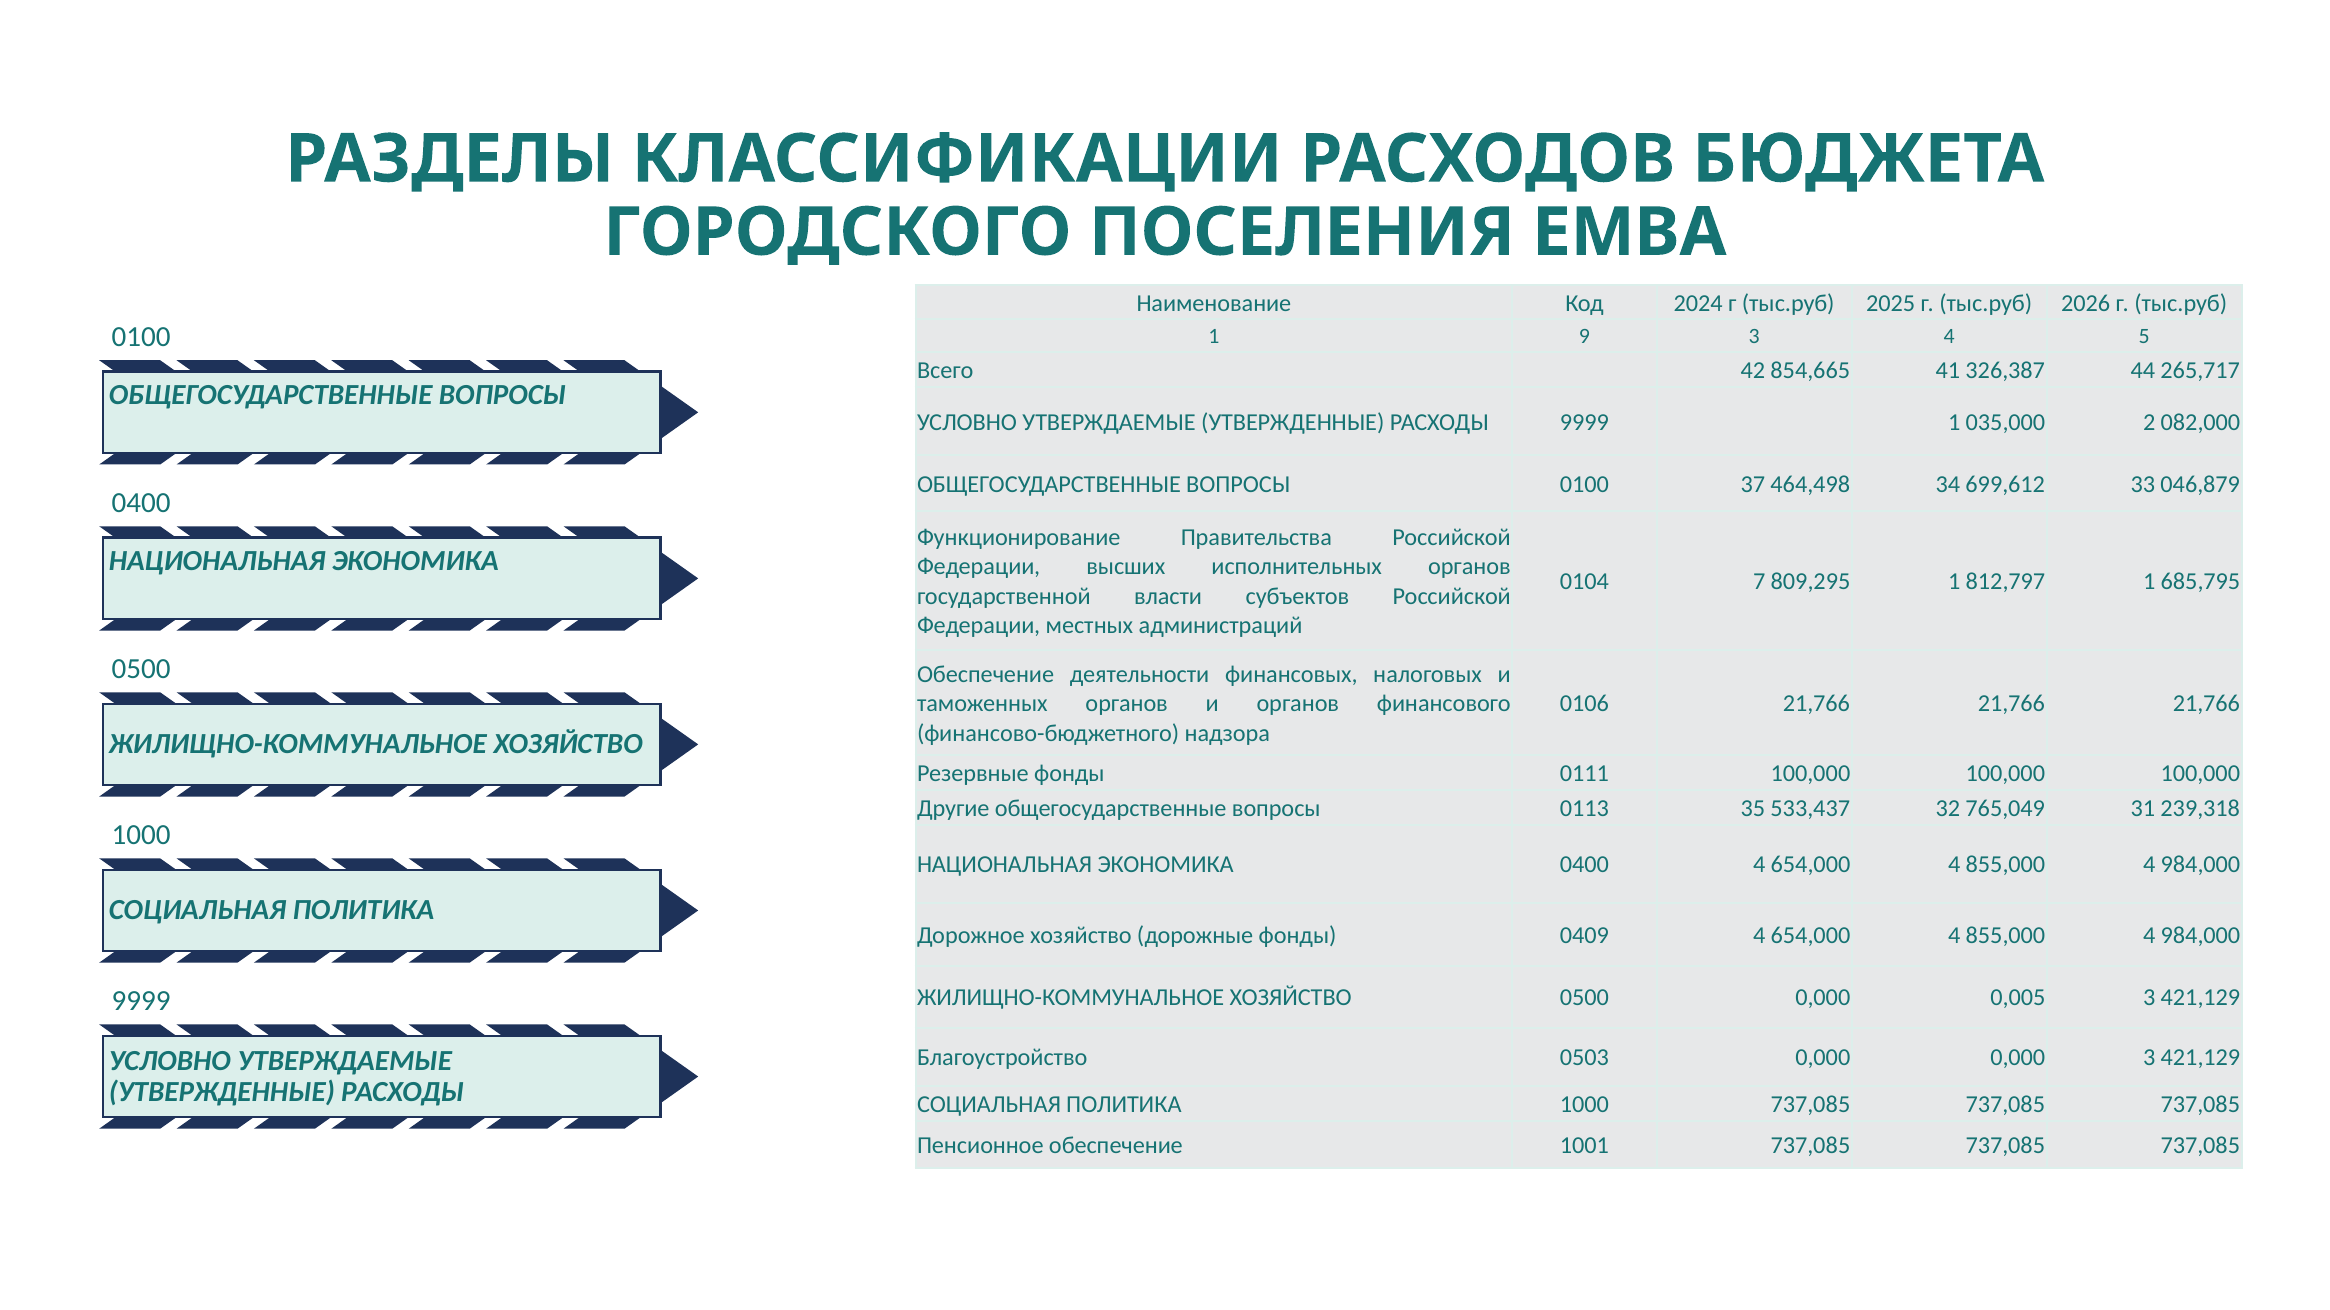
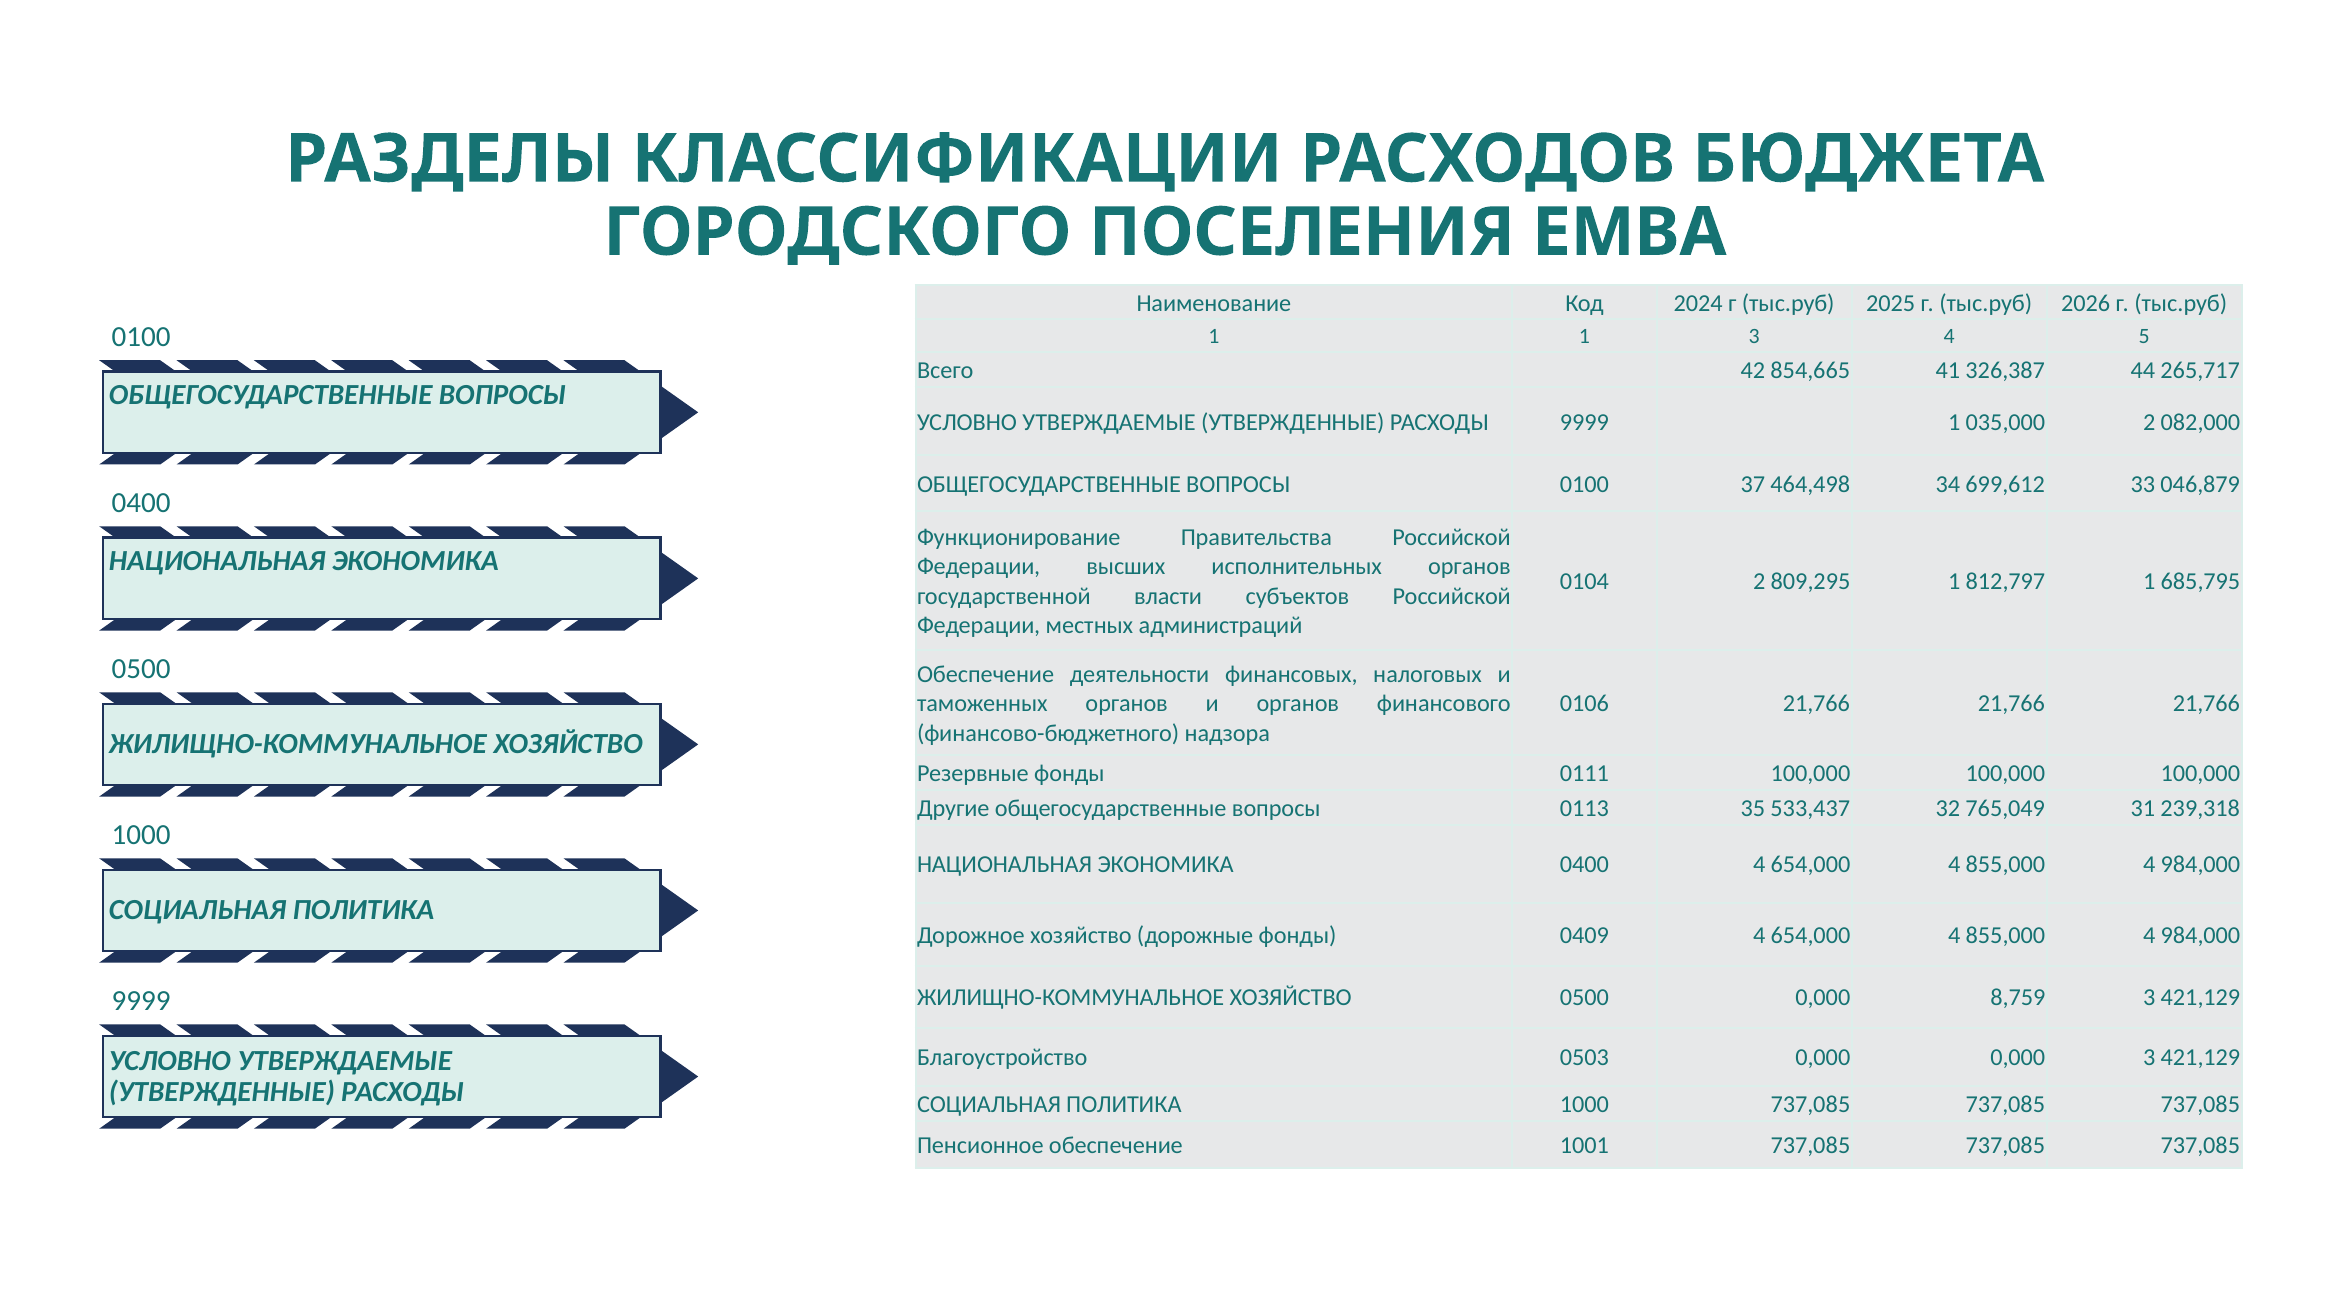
1 9: 9 -> 1
0104 7: 7 -> 2
0,005: 0,005 -> 8,759
